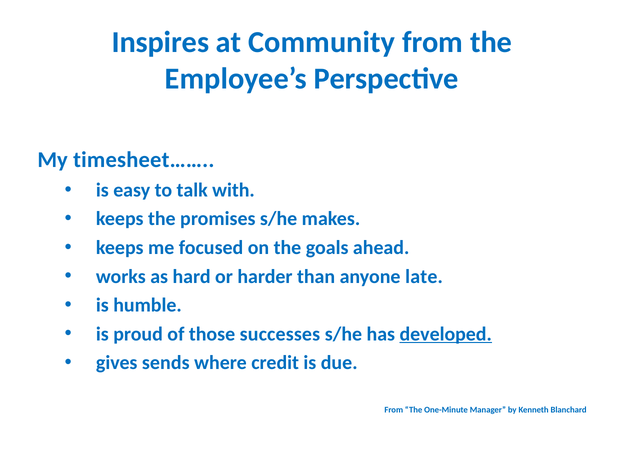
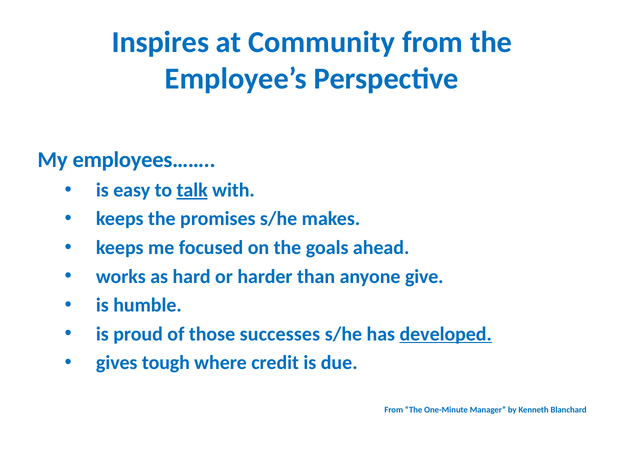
timesheet……: timesheet…… -> employees……
talk underline: none -> present
late: late -> give
sends: sends -> tough
